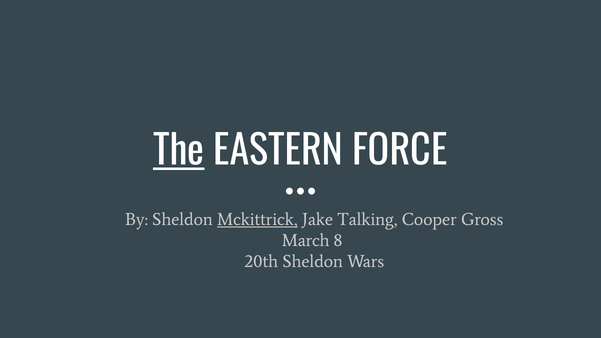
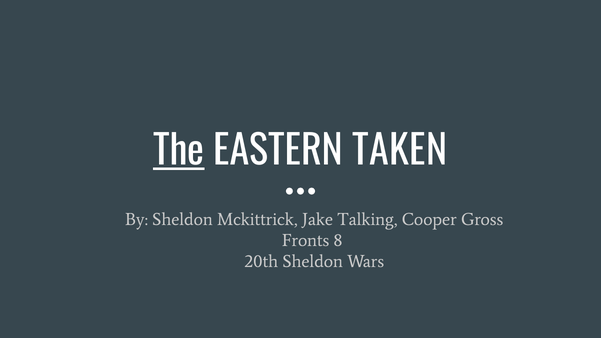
FORCE: FORCE -> TAKEN
Mckittrick underline: present -> none
March: March -> Fronts
